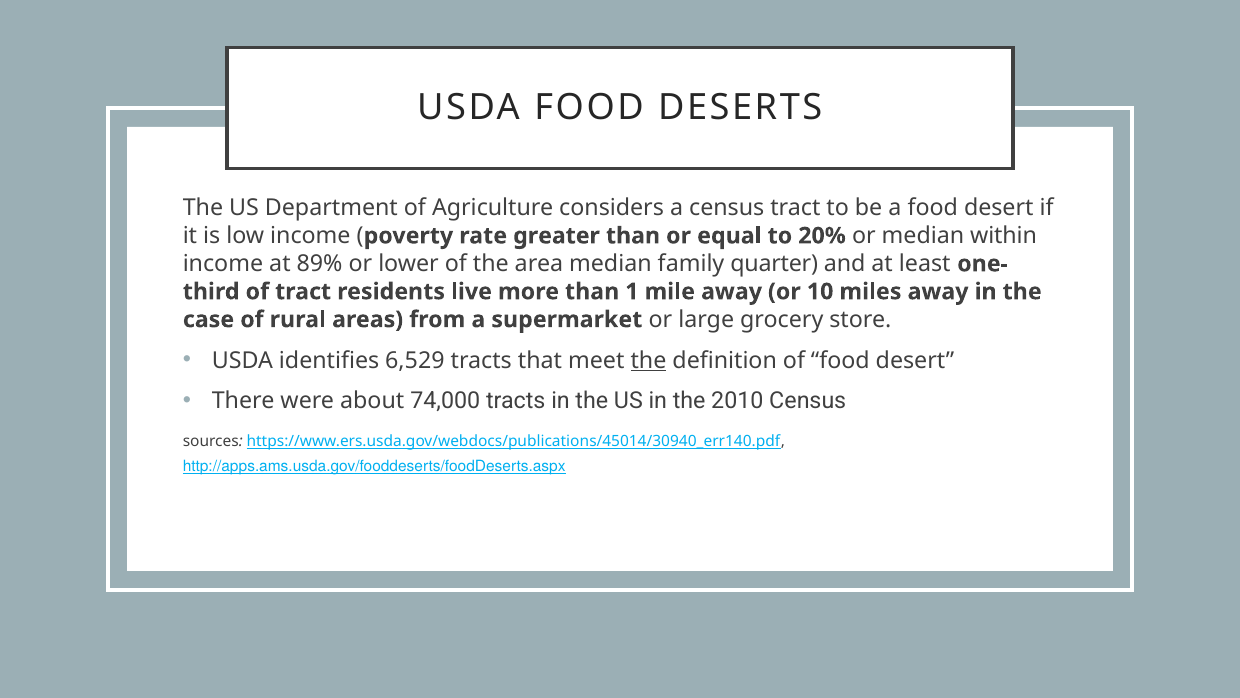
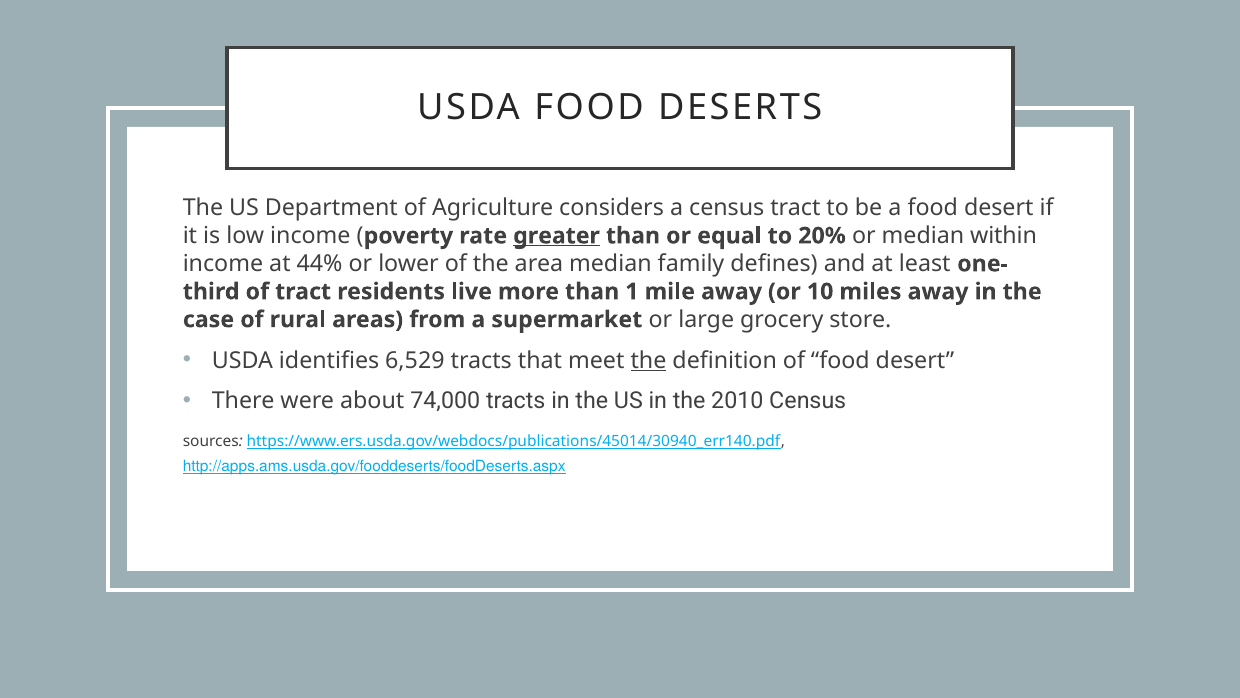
greater underline: none -> present
89%: 89% -> 44%
quarter: quarter -> defines
